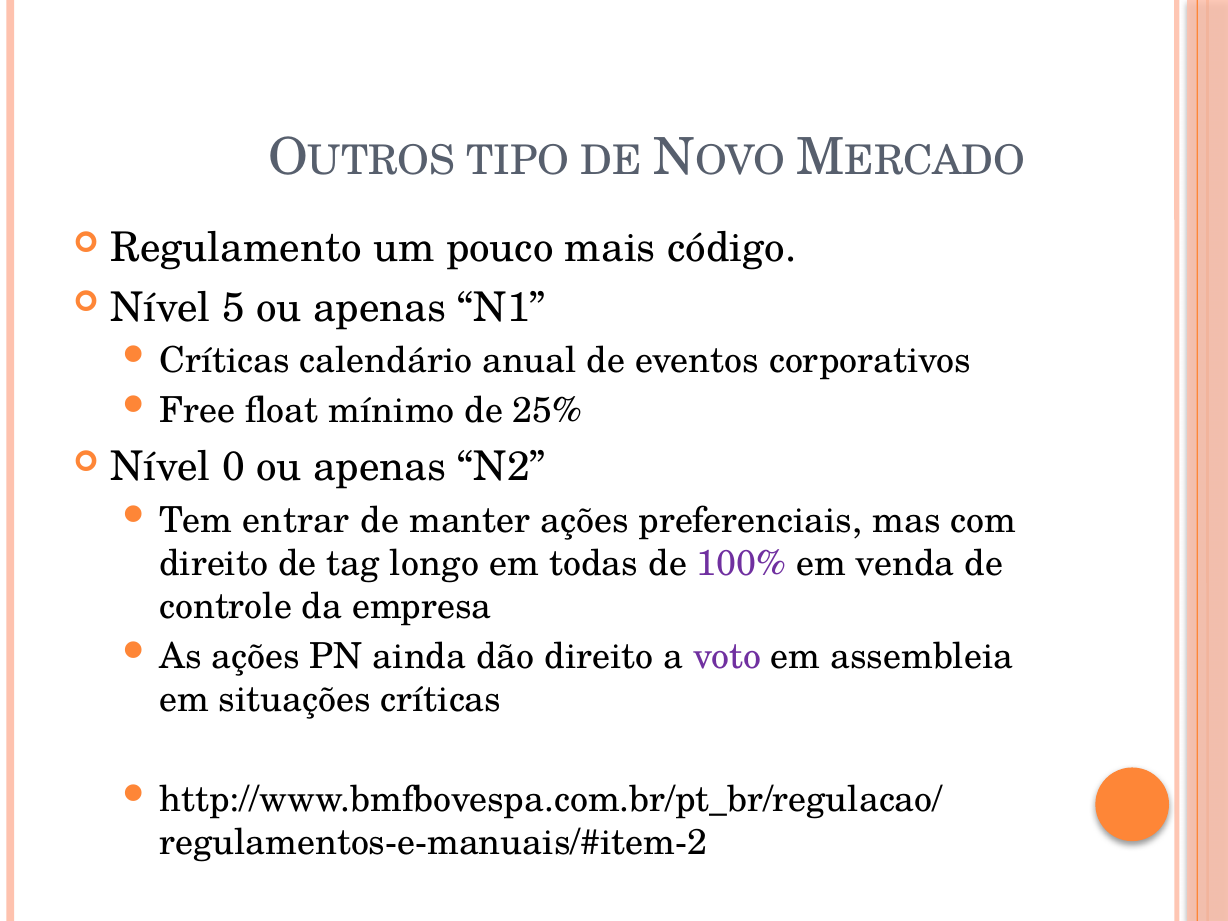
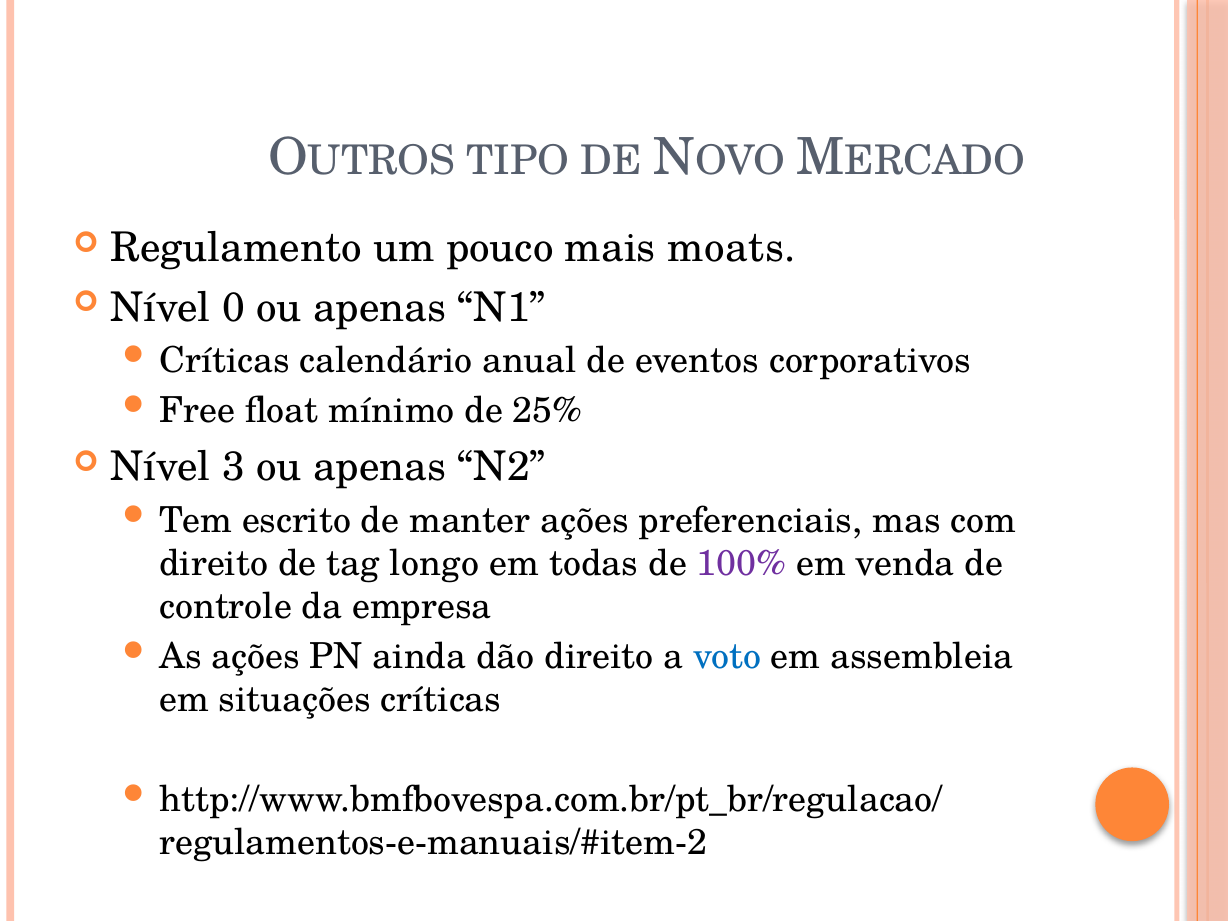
código: código -> moats
5: 5 -> 0
0: 0 -> 3
entrar: entrar -> escrito
voto colour: purple -> blue
